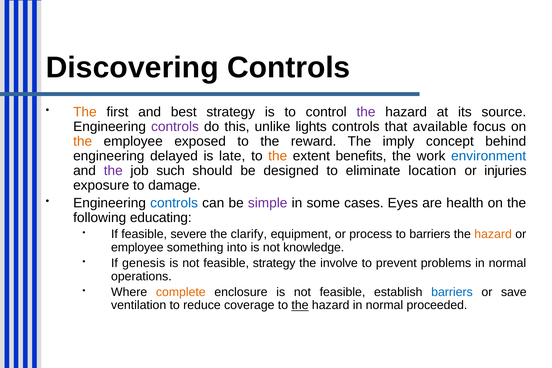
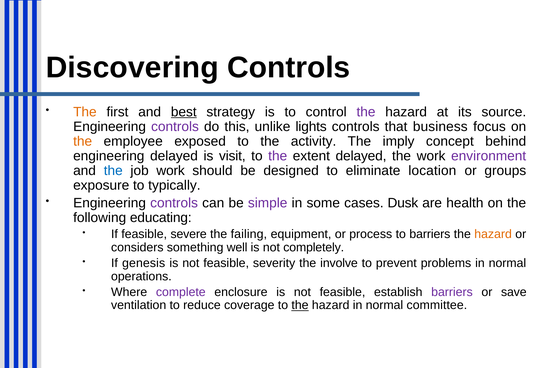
best underline: none -> present
available: available -> business
reward: reward -> activity
late: late -> visit
the at (278, 156) colour: orange -> purple
extent benefits: benefits -> delayed
environment colour: blue -> purple
the at (113, 171) colour: purple -> blue
job such: such -> work
injuries: injuries -> groups
damage: damage -> typically
controls at (174, 203) colour: blue -> purple
Eyes: Eyes -> Dusk
clarify: clarify -> failing
employee at (137, 247): employee -> considers
into: into -> well
knowledge: knowledge -> completely
feasible strategy: strategy -> severity
complete colour: orange -> purple
barriers at (452, 292) colour: blue -> purple
proceeded: proceeded -> committee
